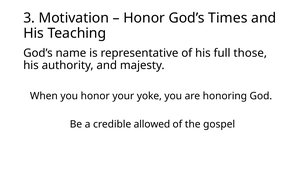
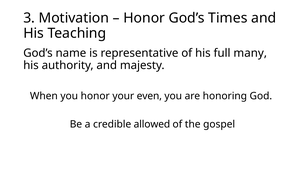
those: those -> many
yoke: yoke -> even
